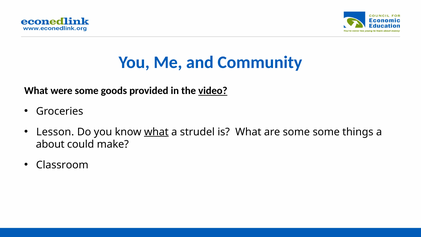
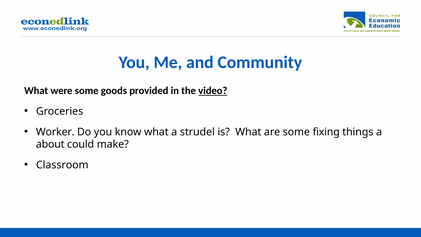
Lesson: Lesson -> Worker
what at (156, 132) underline: present -> none
some some: some -> fixing
